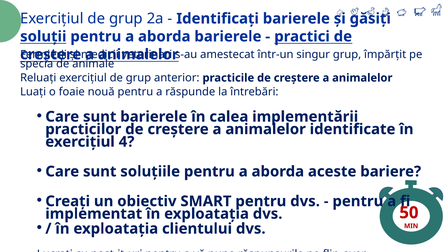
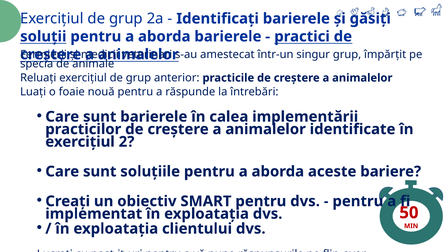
4: 4 -> 2
